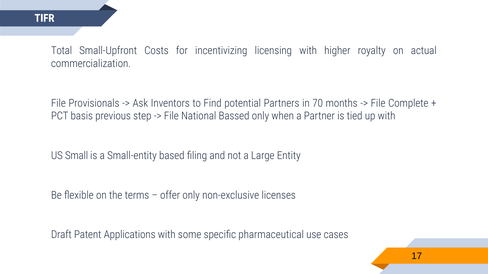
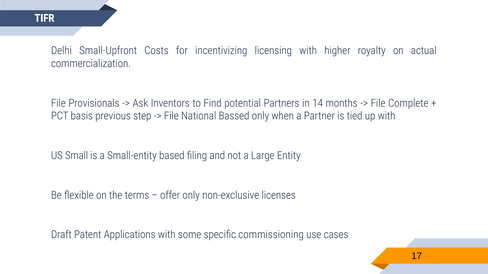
Total: Total -> Delhi
70: 70 -> 14
pharmaceutical: pharmaceutical -> commissioning
